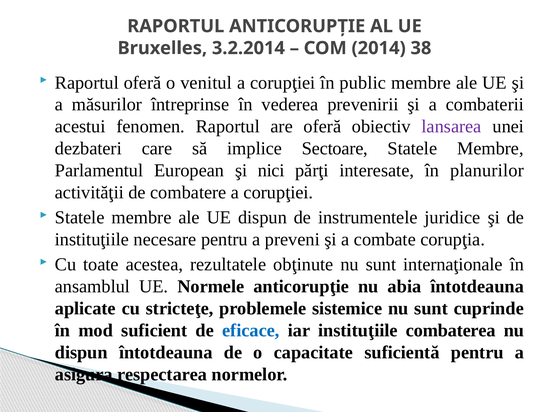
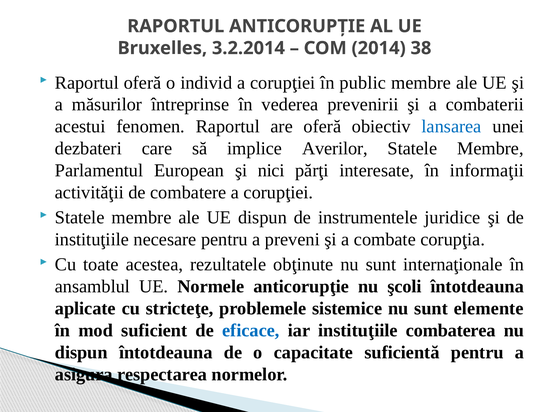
venitul: venitul -> individ
lansarea colour: purple -> blue
Sectoare: Sectoare -> Averilor
planurilor: planurilor -> informaţii
abia: abia -> şcoli
cuprinde: cuprinde -> elemente
